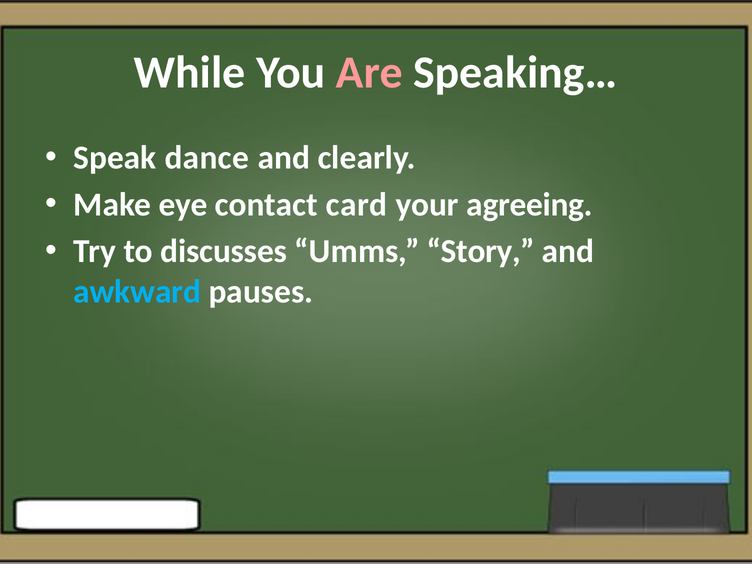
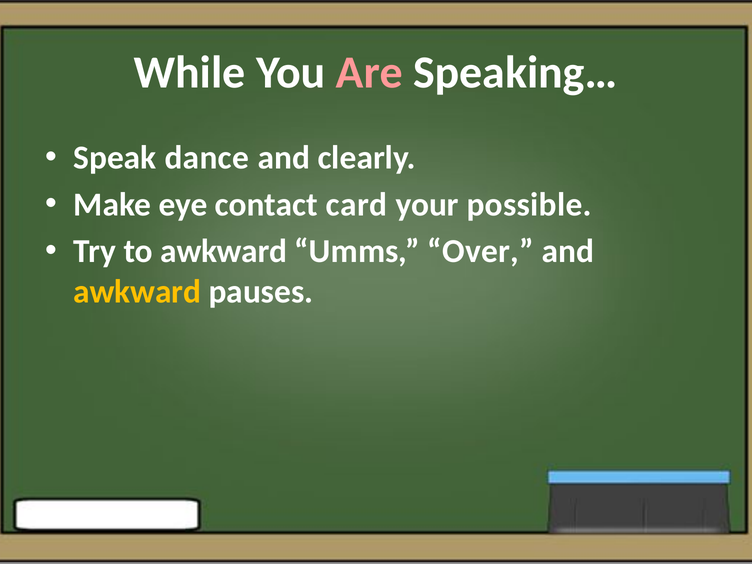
agreeing: agreeing -> possible
to discusses: discusses -> awkward
Story: Story -> Over
awkward at (137, 291) colour: light blue -> yellow
